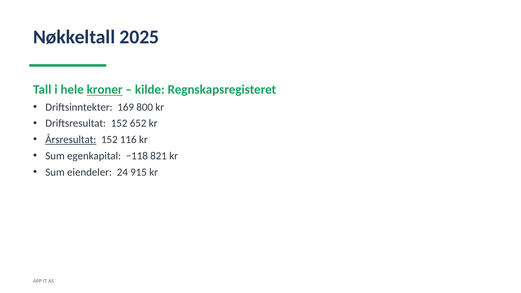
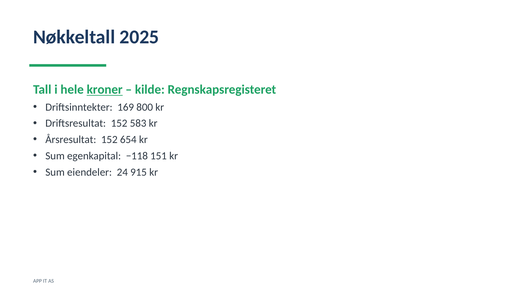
652: 652 -> 583
Årsresultat underline: present -> none
116: 116 -> 654
821: 821 -> 151
